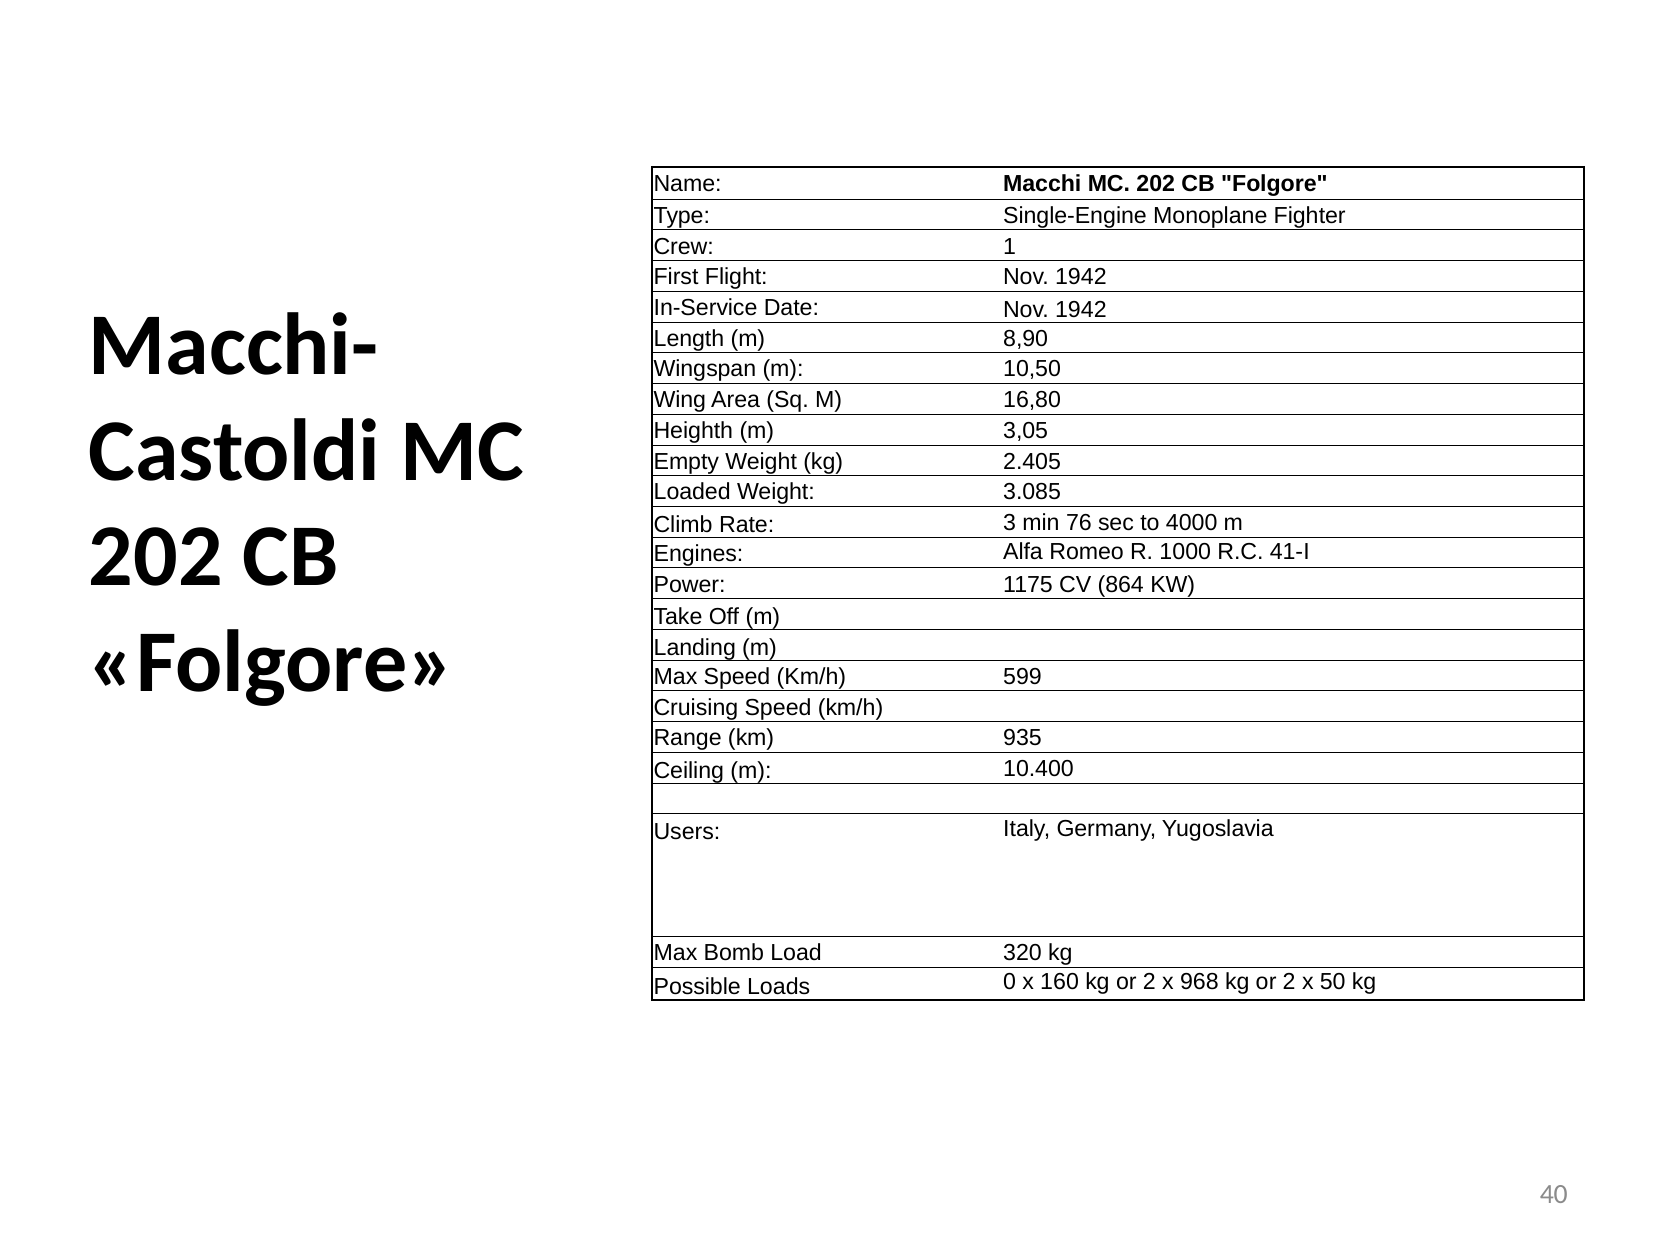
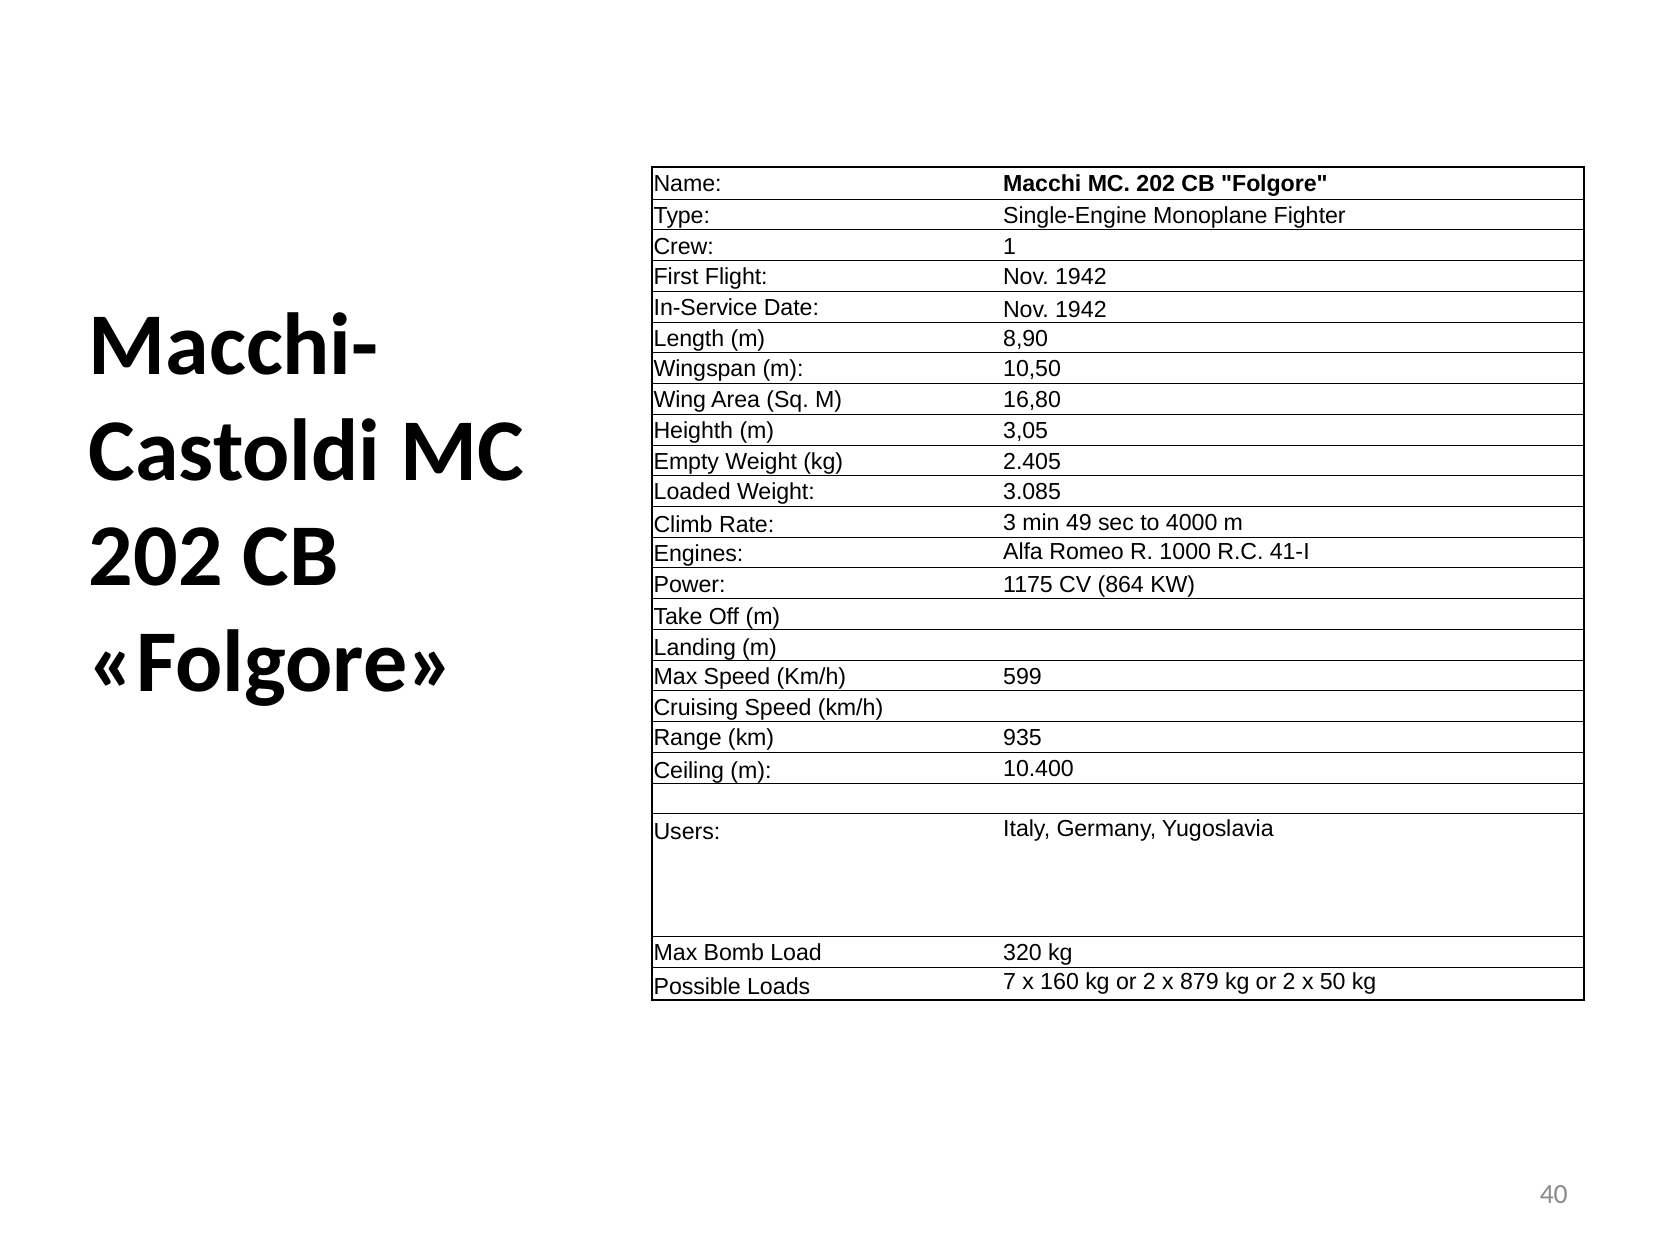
76: 76 -> 49
0: 0 -> 7
968: 968 -> 879
